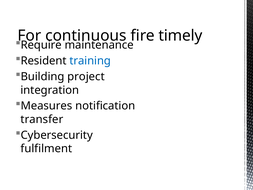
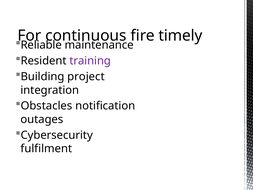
Require: Require -> Reliable
training colour: blue -> purple
Measures: Measures -> Obstacles
transfer: transfer -> outages
